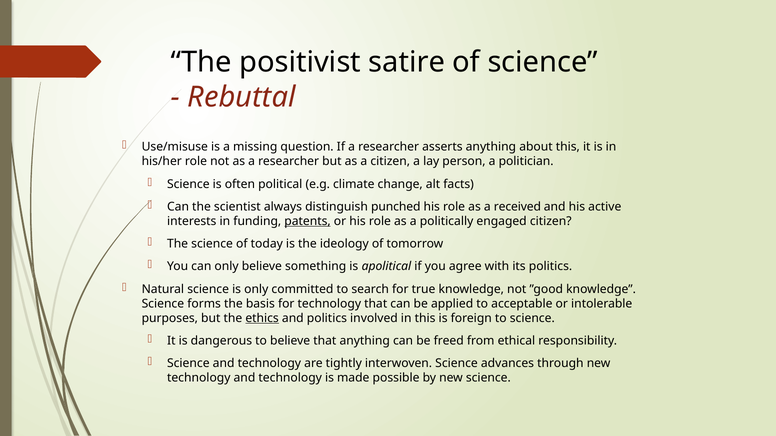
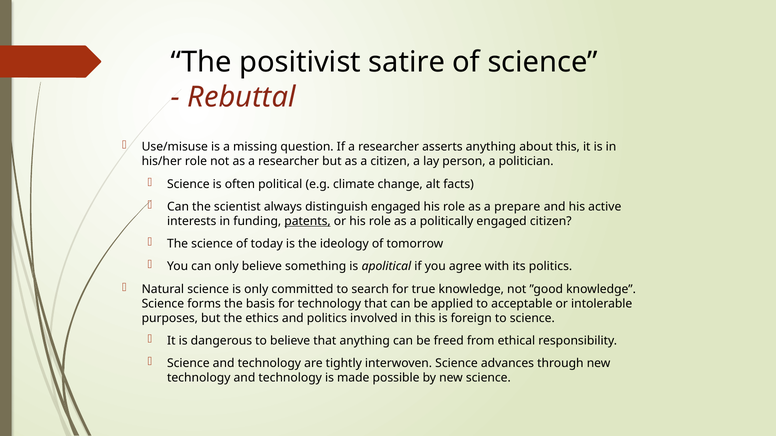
distinguish punched: punched -> engaged
received: received -> prepare
ethics underline: present -> none
